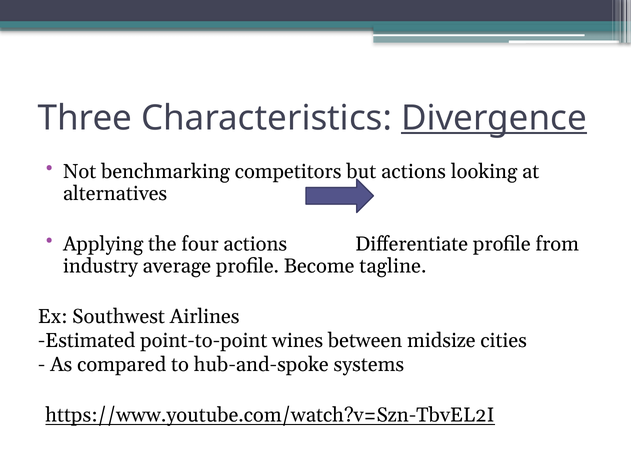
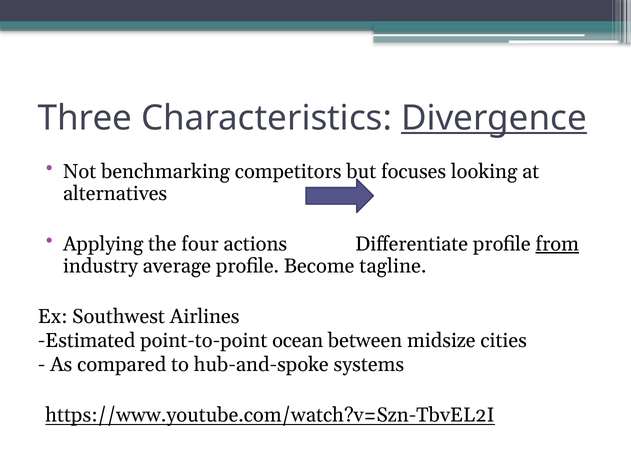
actions at (413, 172): actions -> focuses
from underline: none -> present
wines: wines -> ocean
